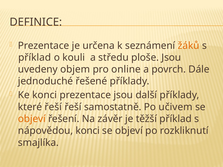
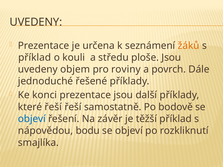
DEFINICE at (36, 22): DEFINICE -> UVEDENY
online: online -> roviny
učivem: učivem -> bodově
objeví at (32, 119) colour: orange -> blue
nápovědou konci: konci -> bodu
